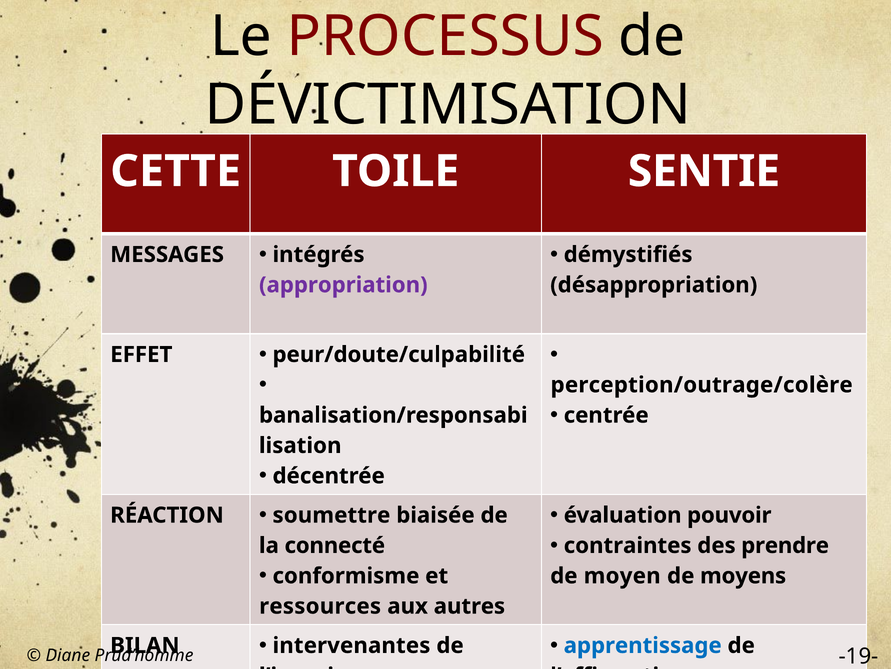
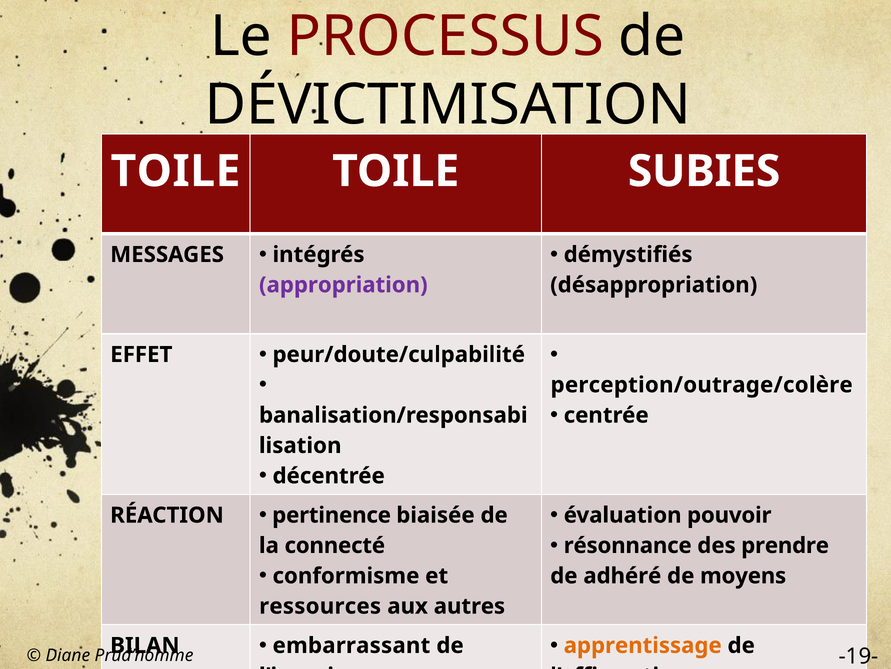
CETTE at (176, 171): CETTE -> TOILE
SENTIE: SENTIE -> SUBIES
soumettre: soumettre -> pertinence
contraintes: contraintes -> résonnance
moyen: moyen -> adhéré
apprentissage colour: blue -> orange
intervenantes: intervenantes -> embarrassant
